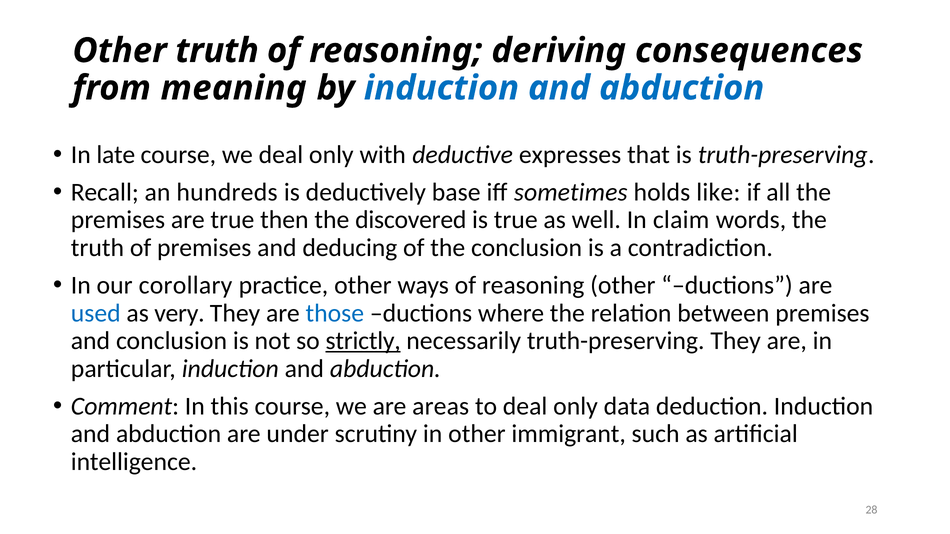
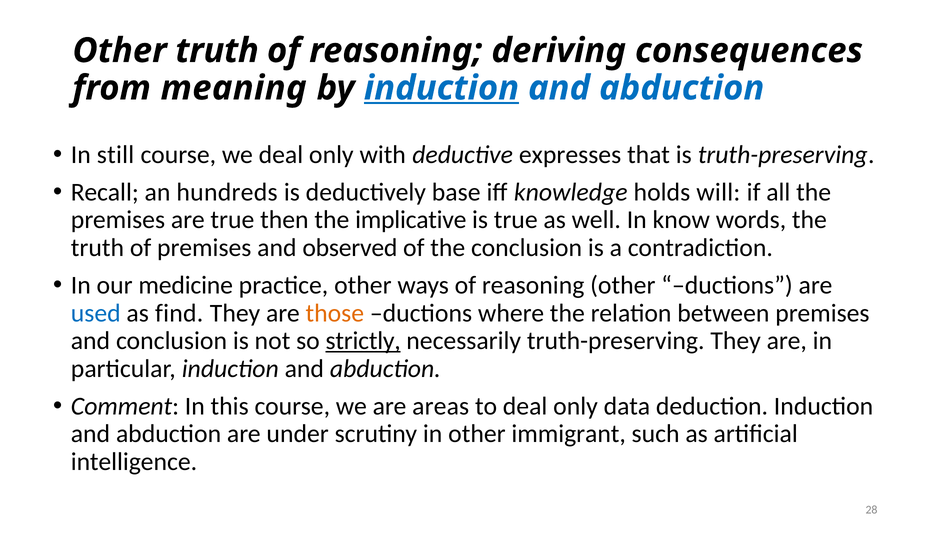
induction at (441, 88) underline: none -> present
late: late -> still
sometimes: sometimes -> knowledge
like: like -> will
discovered: discovered -> implicative
claim: claim -> know
deducing: deducing -> observed
corollary: corollary -> medicine
very: very -> find
those colour: blue -> orange
